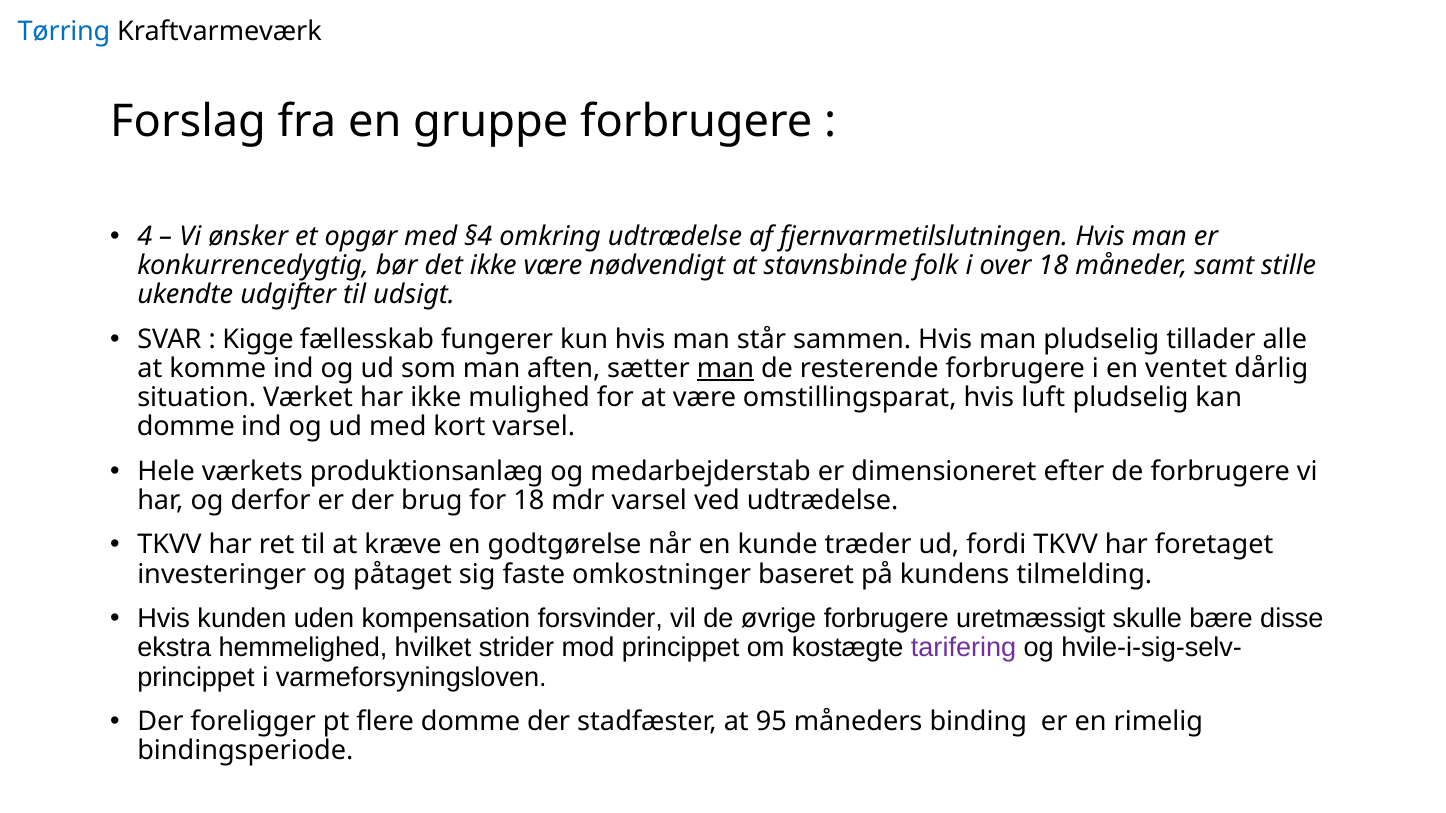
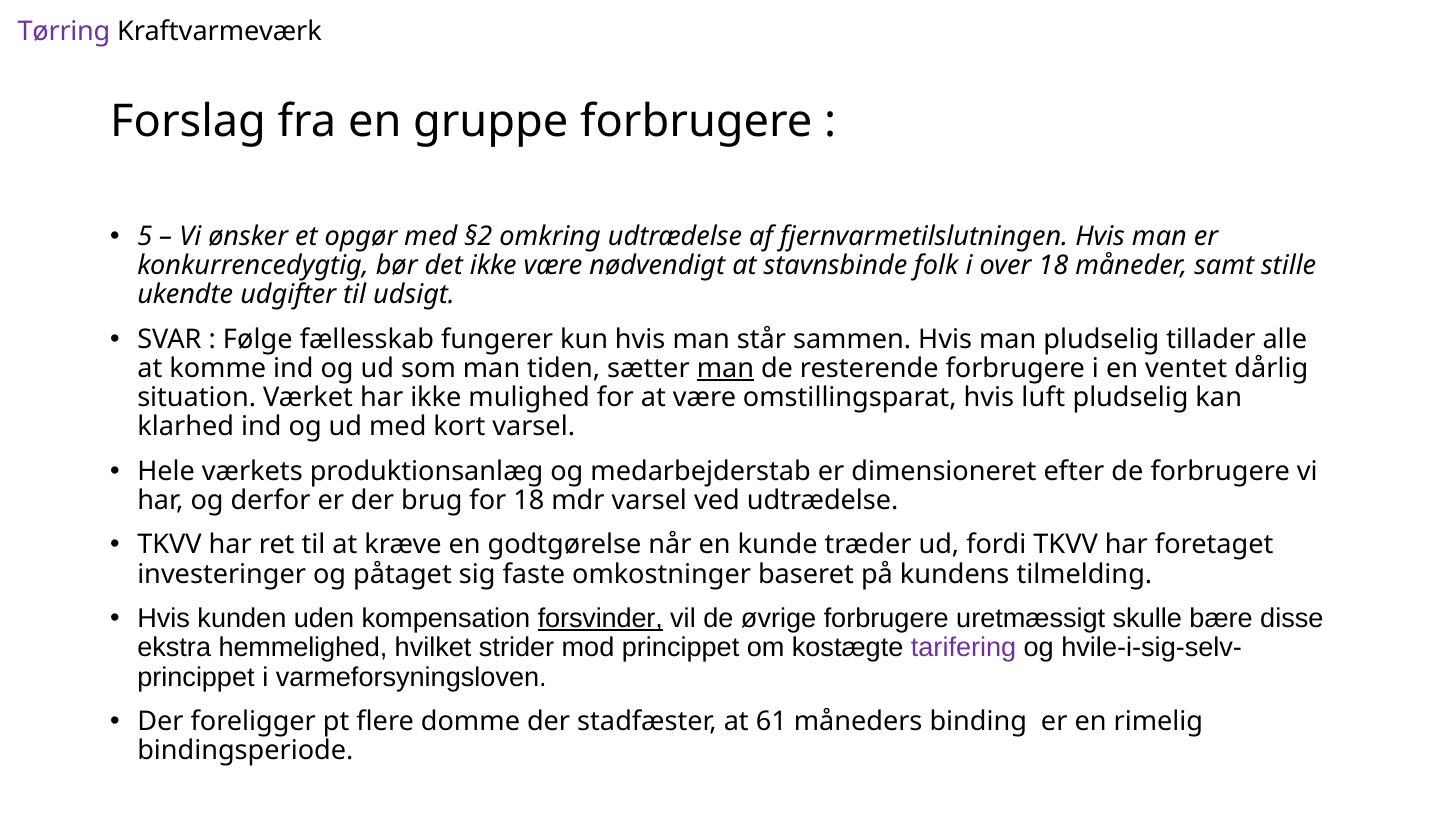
Tørring colour: blue -> purple
4: 4 -> 5
§4: §4 -> §2
Kigge: Kigge -> Følge
aften: aften -> tiden
domme at (186, 427): domme -> klarhed
forsvinder underline: none -> present
95: 95 -> 61
